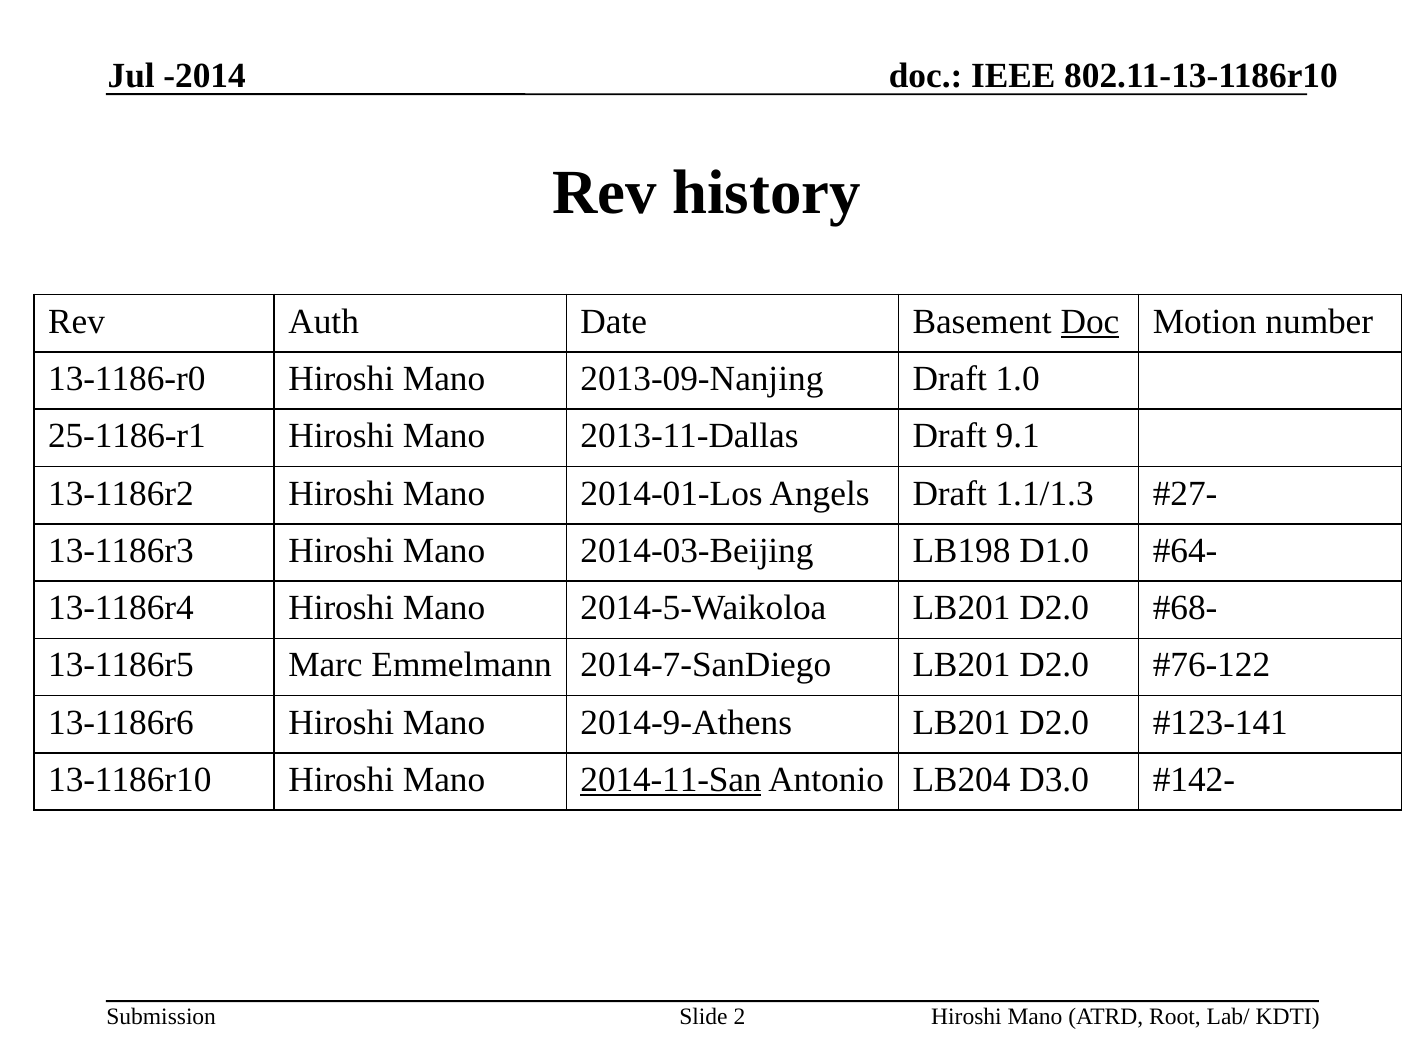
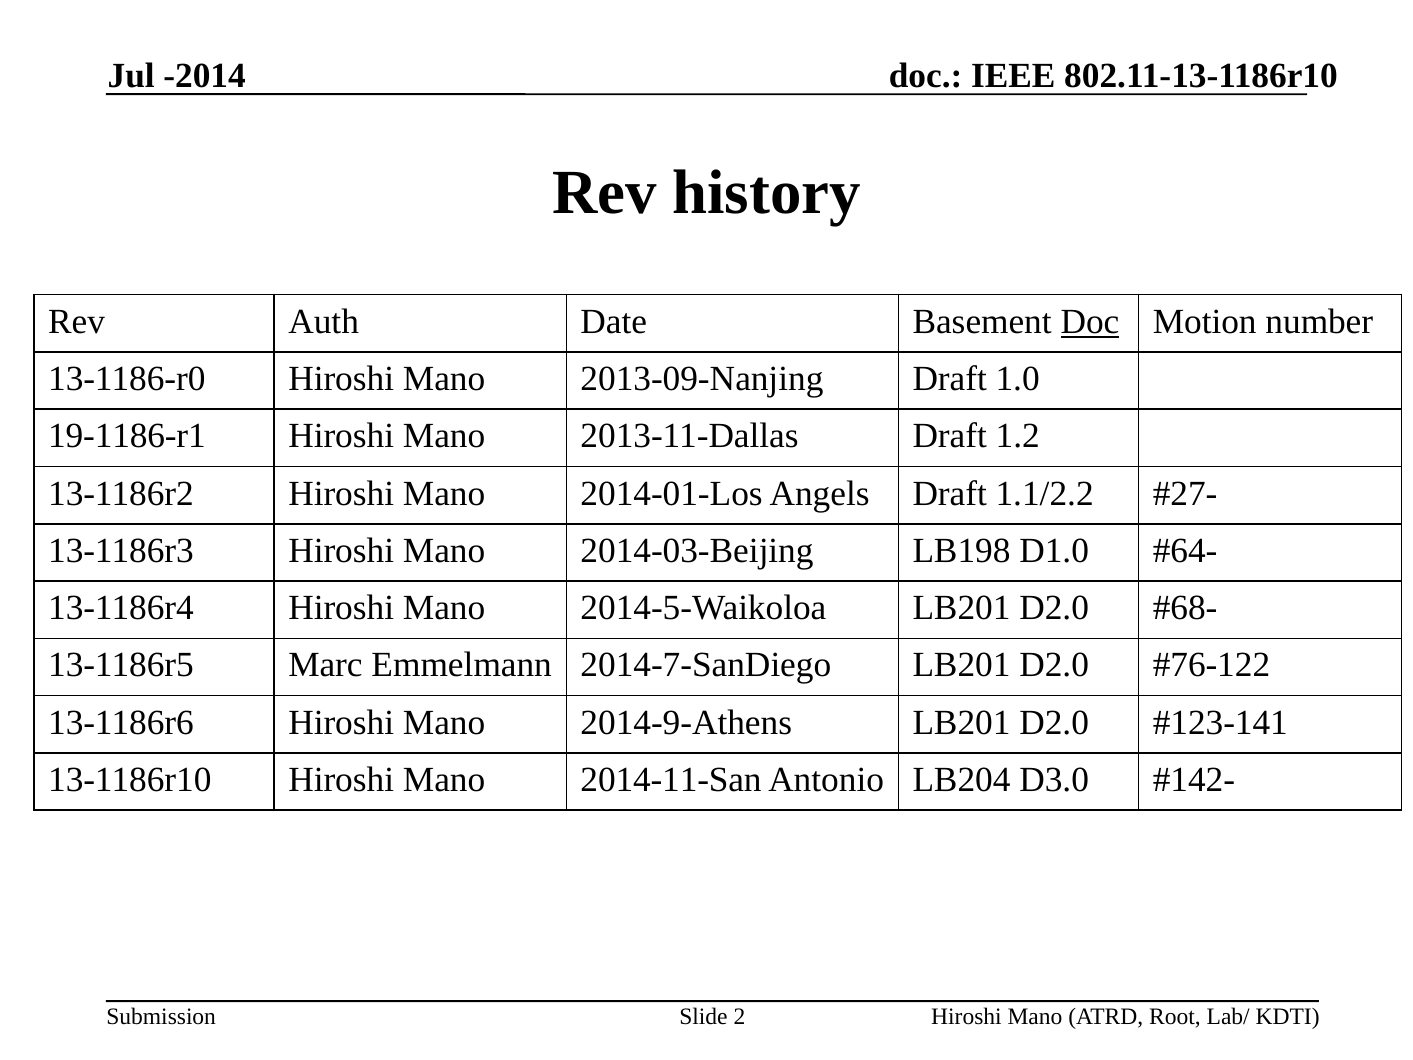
25-1186-r1: 25-1186-r1 -> 19-1186-r1
9.1: 9.1 -> 1.2
1.1/1.3: 1.1/1.3 -> 1.1/2.2
2014-11-San underline: present -> none
